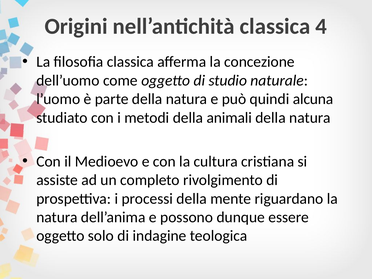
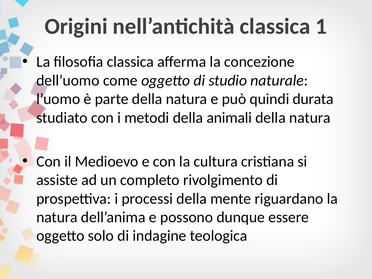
4: 4 -> 1
alcuna: alcuna -> durata
